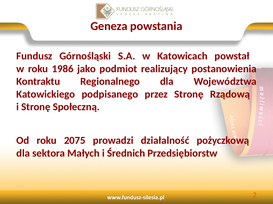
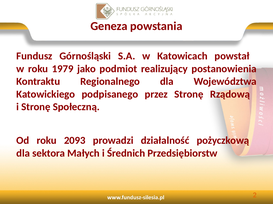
1986: 1986 -> 1979
2075: 2075 -> 2093
